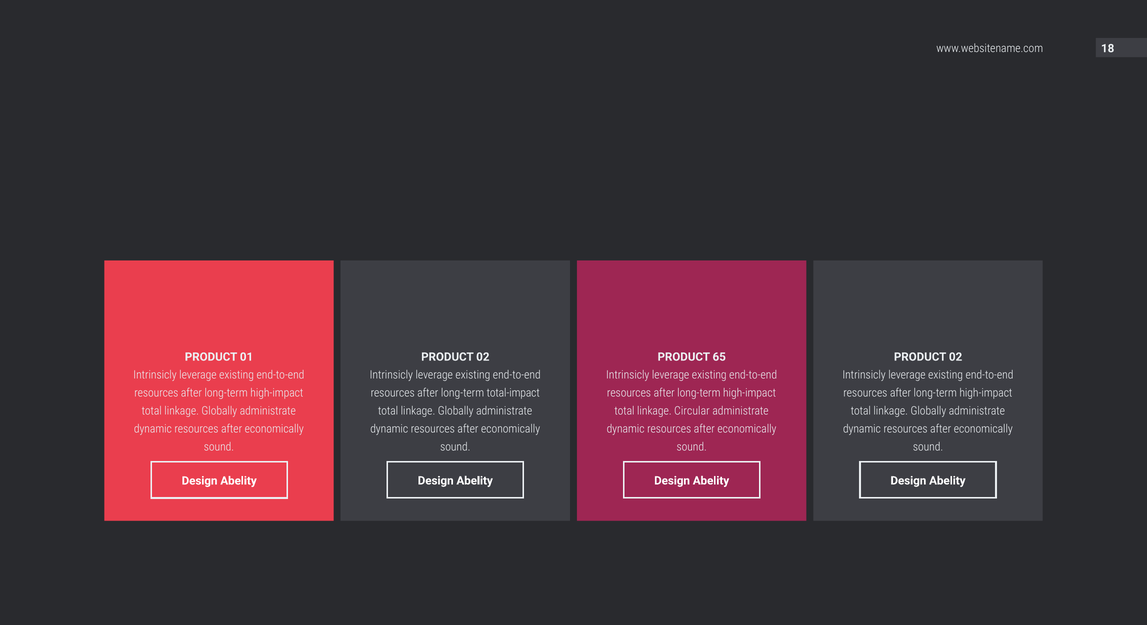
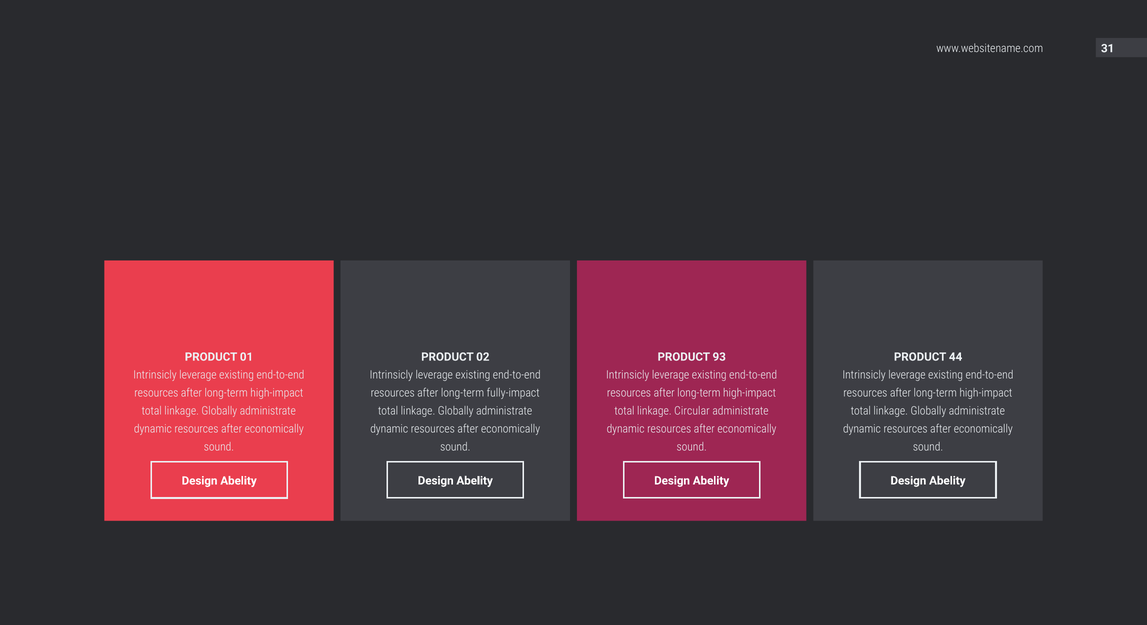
18: 18 -> 31
65: 65 -> 93
02 at (956, 357): 02 -> 44
total-impact: total-impact -> fully-impact
